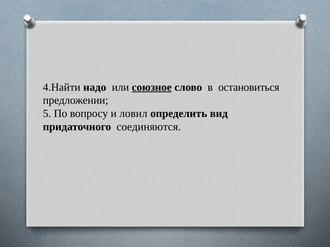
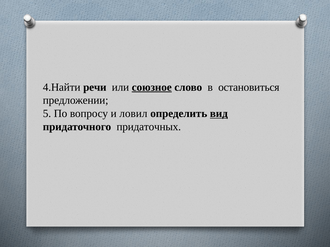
надо: надо -> речи
вид underline: none -> present
соединяются: соединяются -> придаточных
